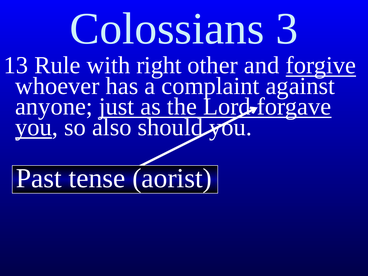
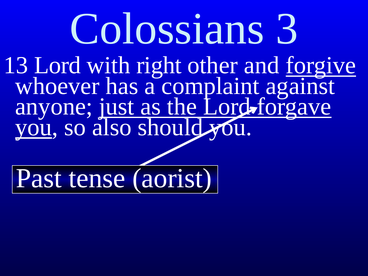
13 Rule: Rule -> Lord
